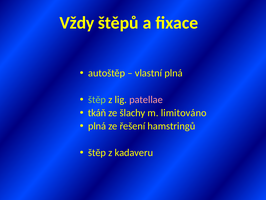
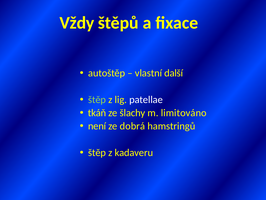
vlastní plná: plná -> další
patellae colour: pink -> white
plná at (97, 126): plná -> není
řešení: řešení -> dobrá
